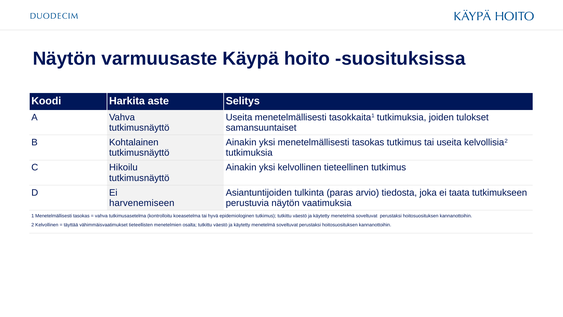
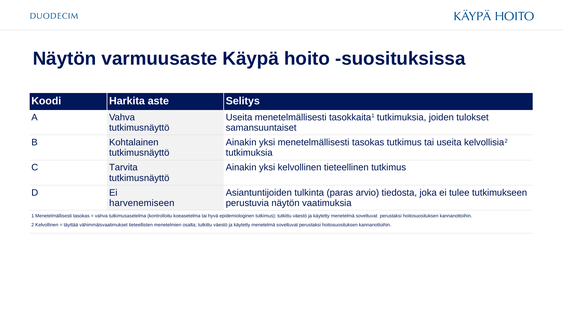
Hikoilu: Hikoilu -> Tarvita
taata: taata -> tulee
